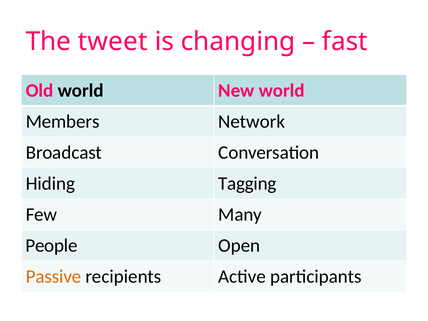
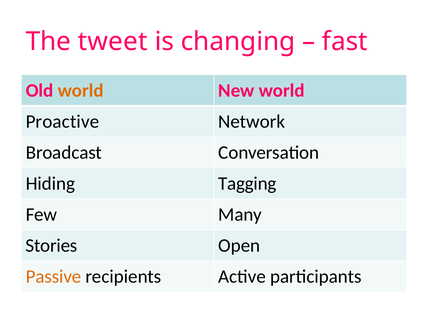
world at (81, 91) colour: black -> orange
Members: Members -> Proactive
People: People -> Stories
